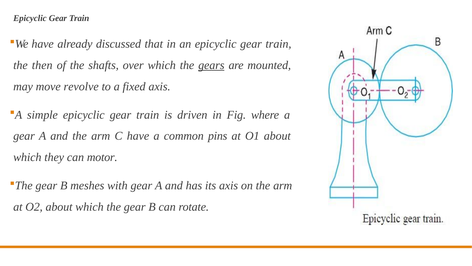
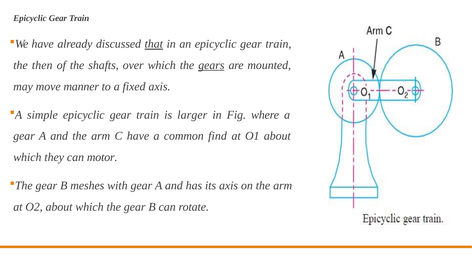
that underline: none -> present
revolve: revolve -> manner
driven: driven -> larger
pins: pins -> find
